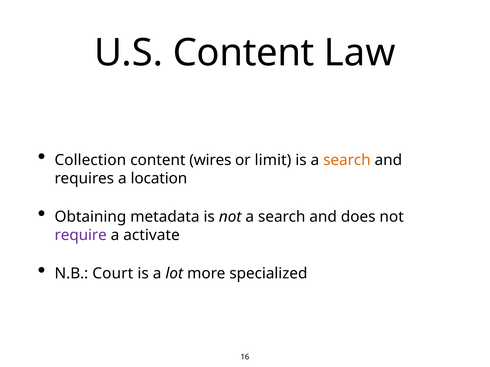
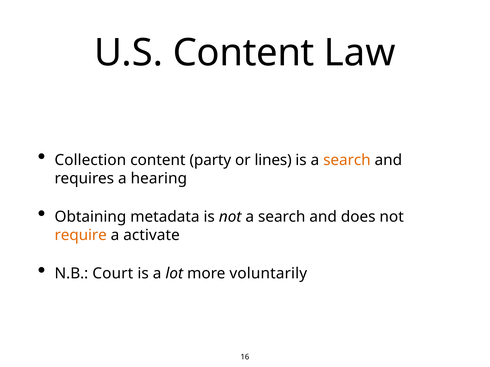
wires: wires -> party
limit: limit -> lines
location: location -> hearing
require colour: purple -> orange
specialized: specialized -> voluntarily
